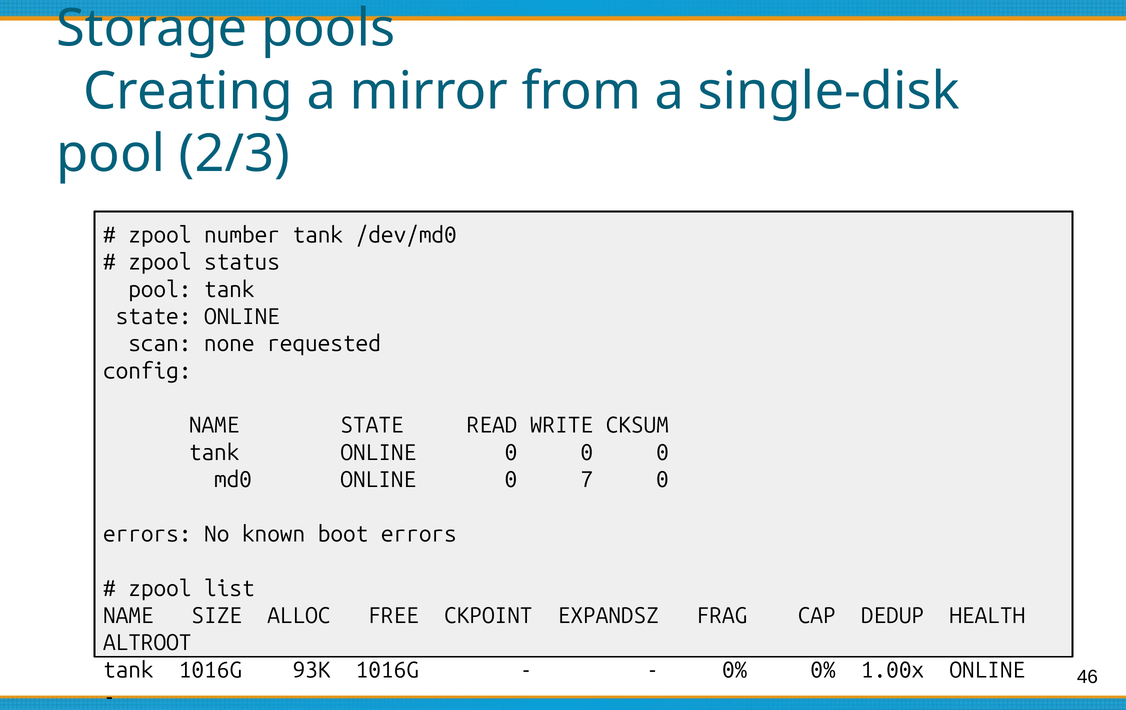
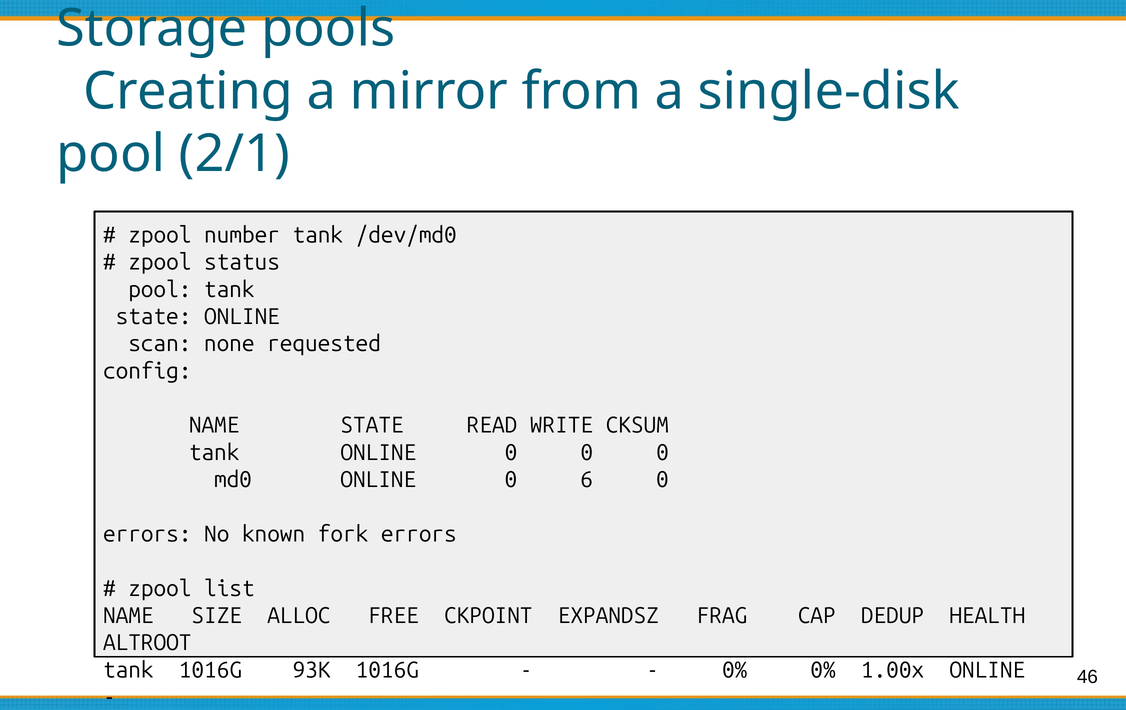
2/3: 2/3 -> 2/1
7: 7 -> 6
boot: boot -> fork
